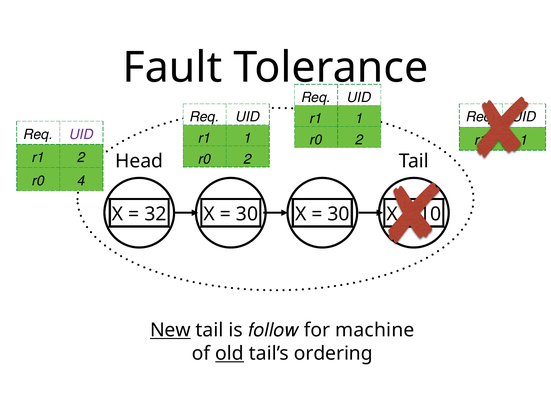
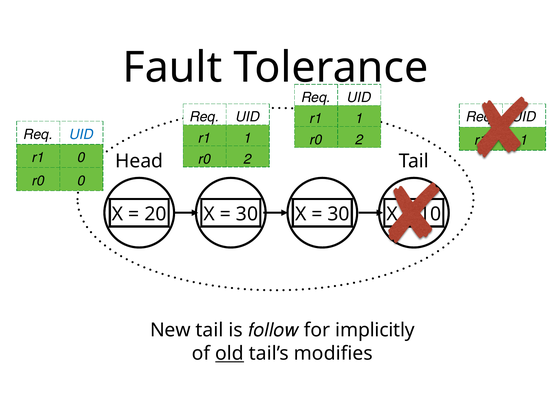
UID at (81, 135) colour: purple -> blue
r1 2: 2 -> 0
r0 4: 4 -> 0
32: 32 -> 20
New underline: present -> none
machine: machine -> implicitly
ordering: ordering -> modifies
